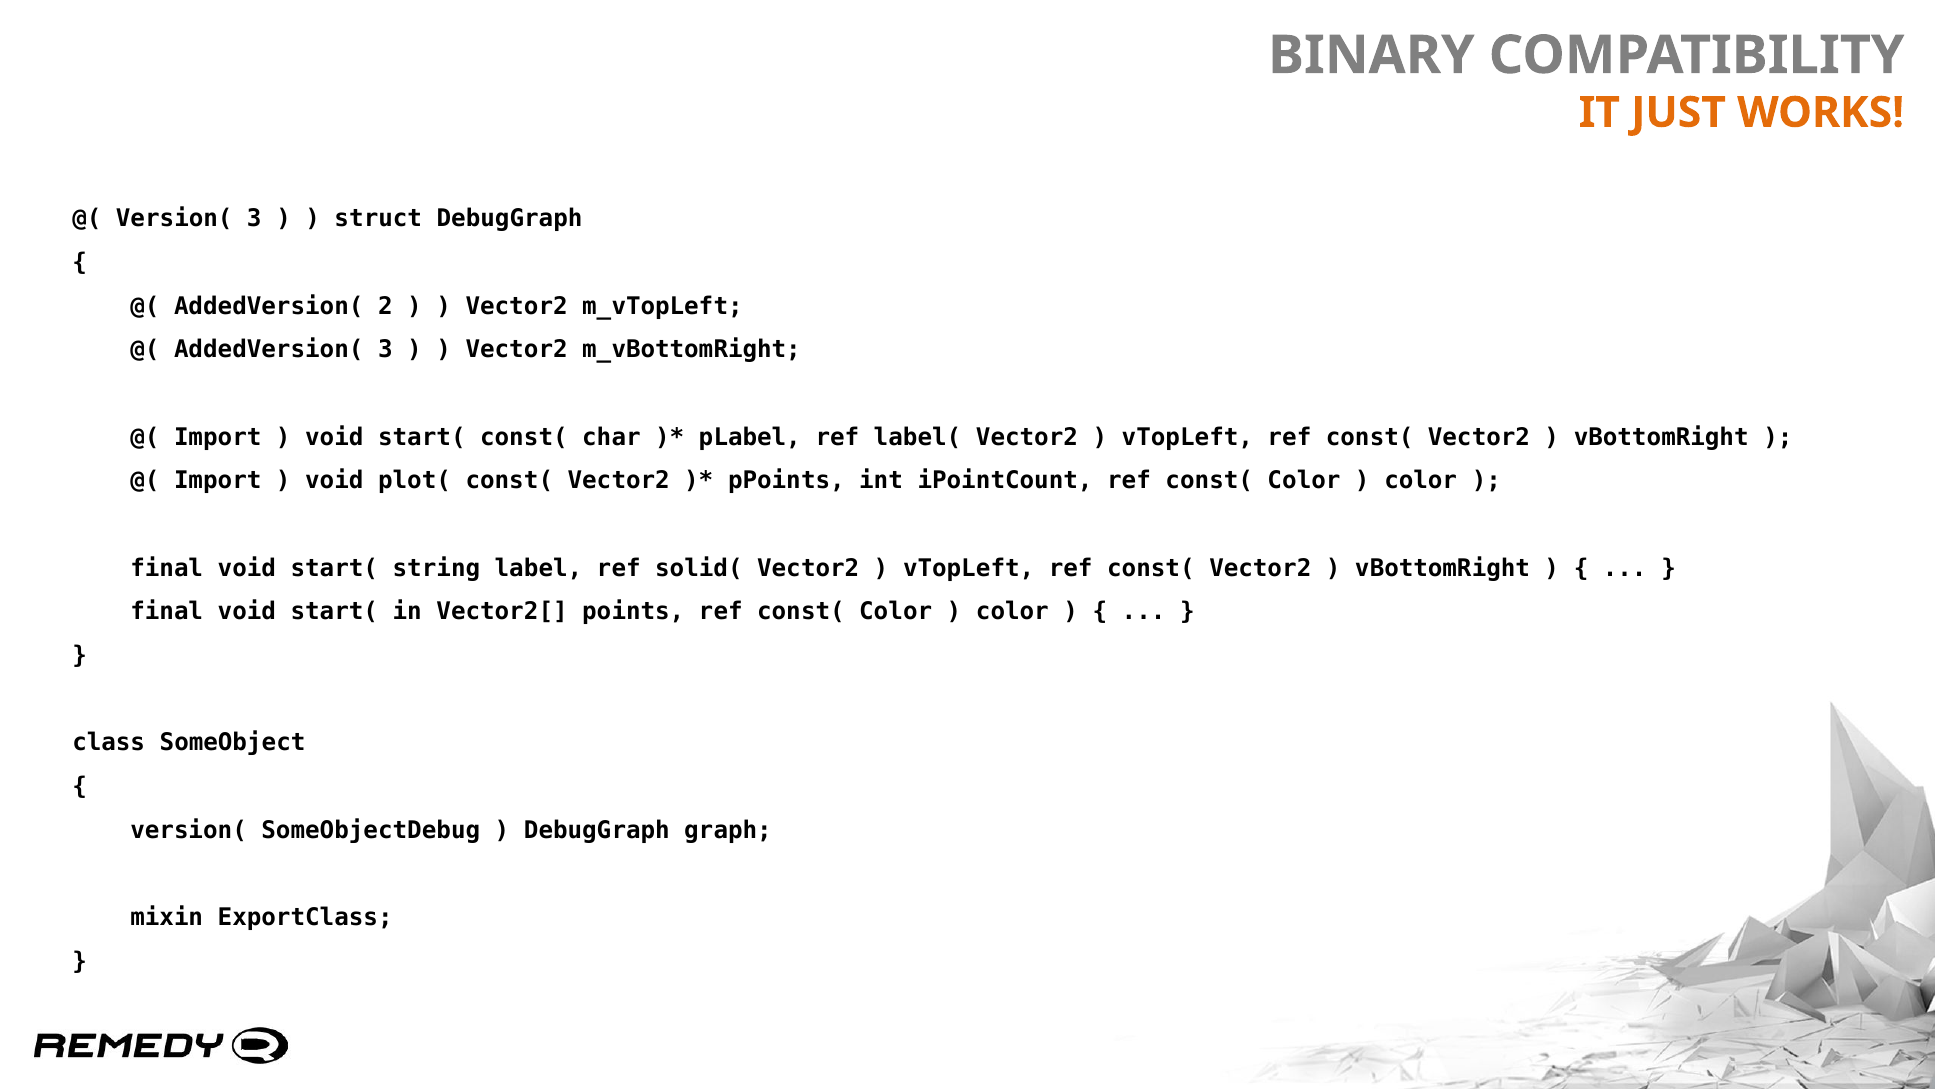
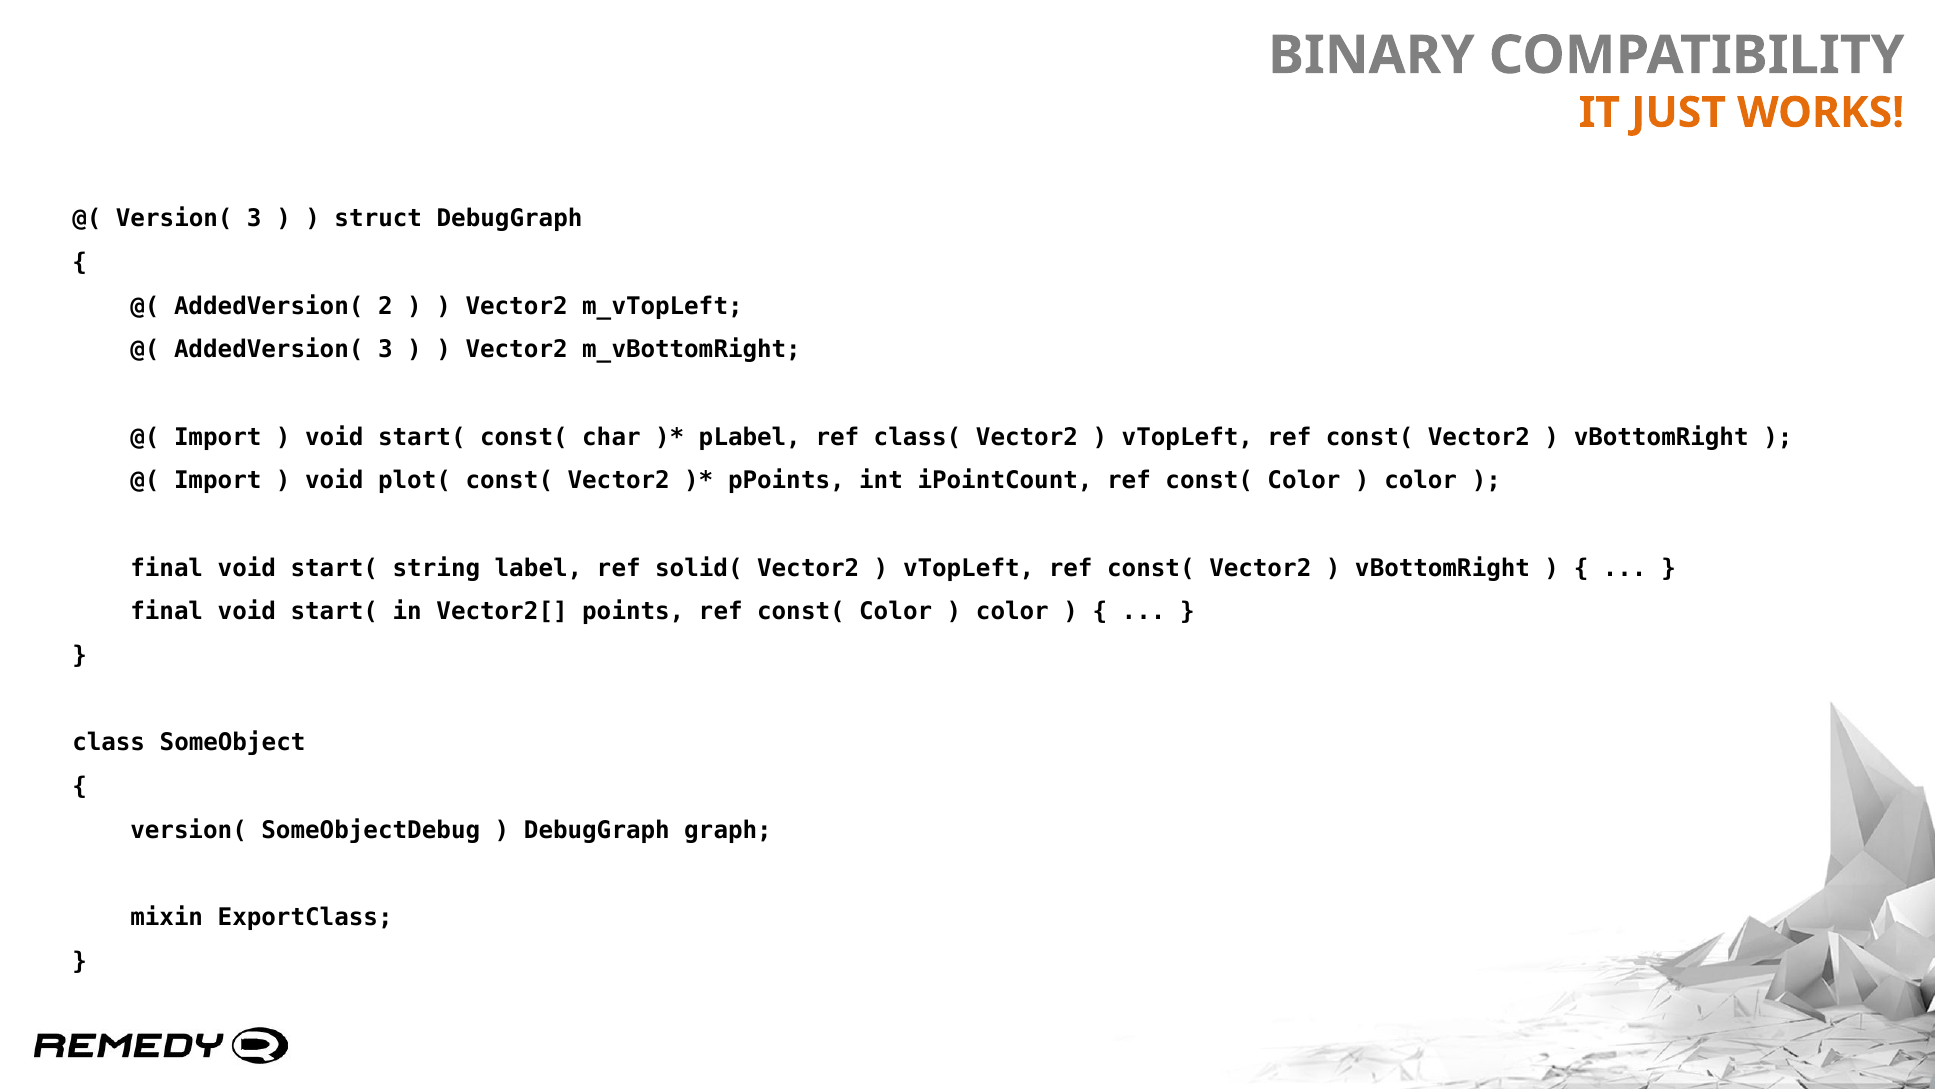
label(: label( -> class(
